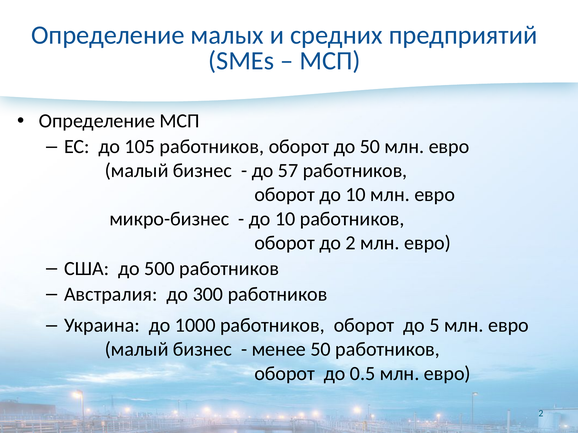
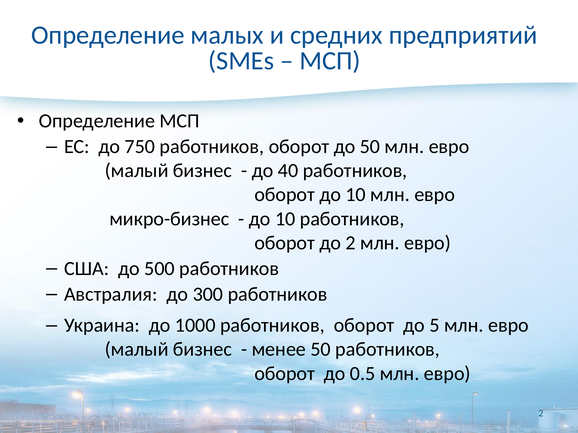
105: 105 -> 750
57: 57 -> 40
